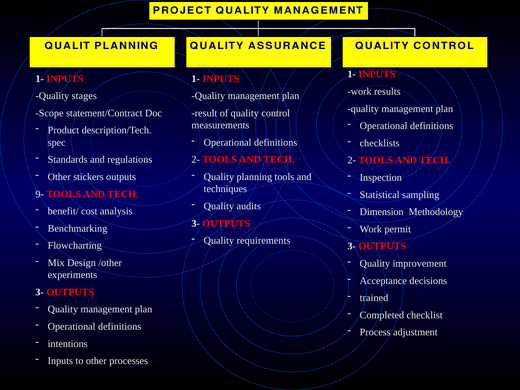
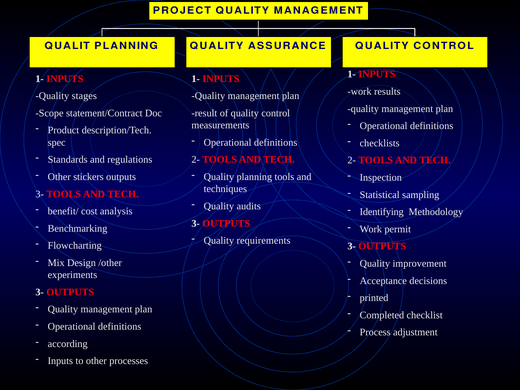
9- at (40, 194): 9- -> 3-
Dimension: Dimension -> Identifying
trained: trained -> printed
intentions: intentions -> according
